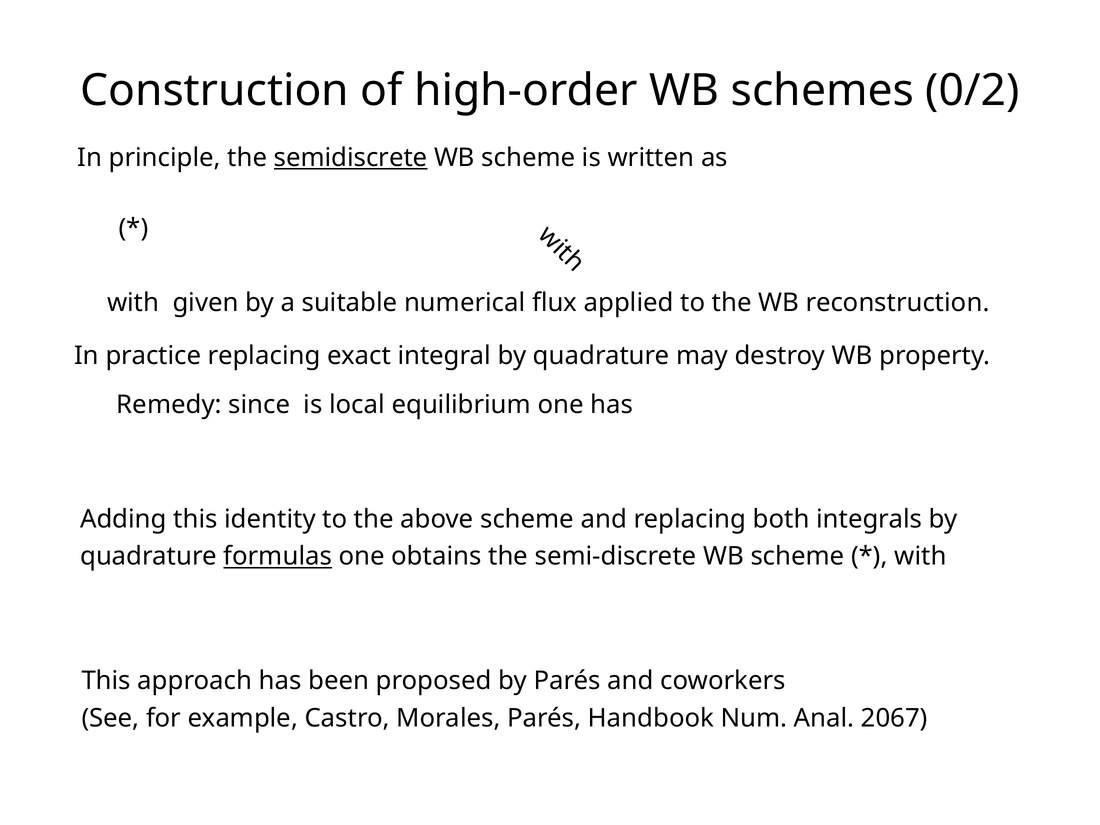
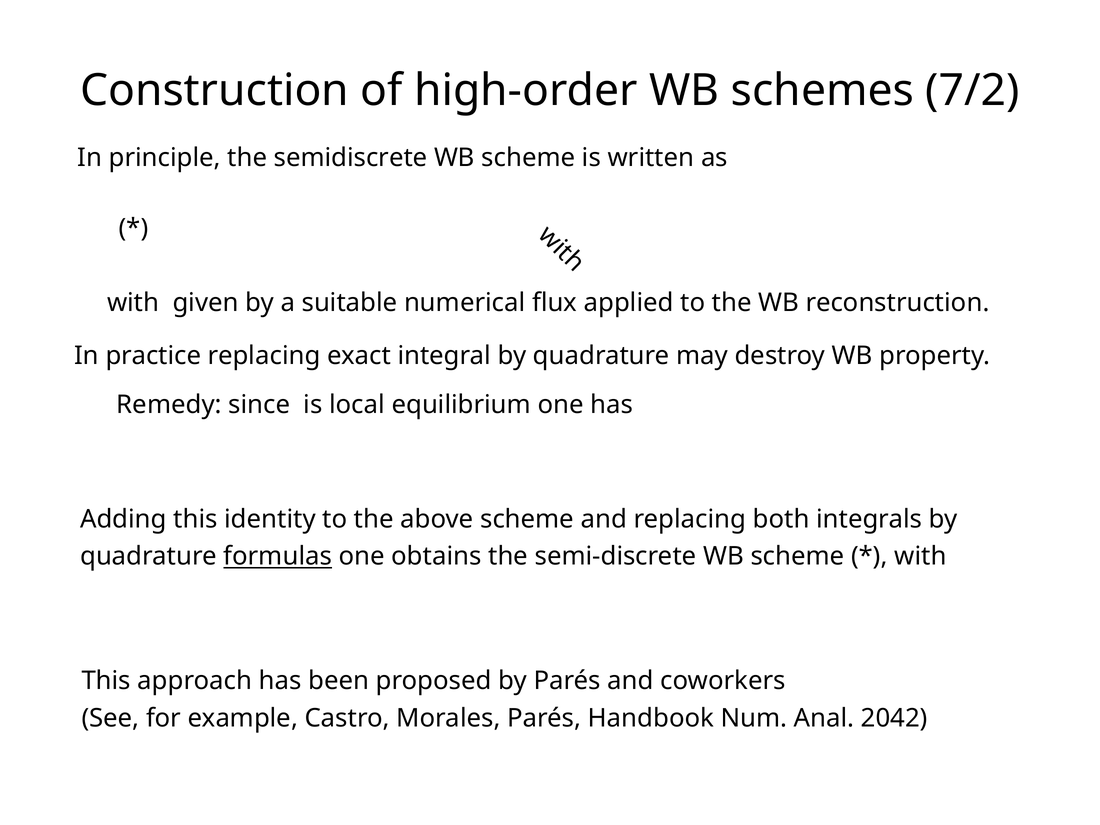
0/2: 0/2 -> 7/2
semidiscrete underline: present -> none
2067: 2067 -> 2042
